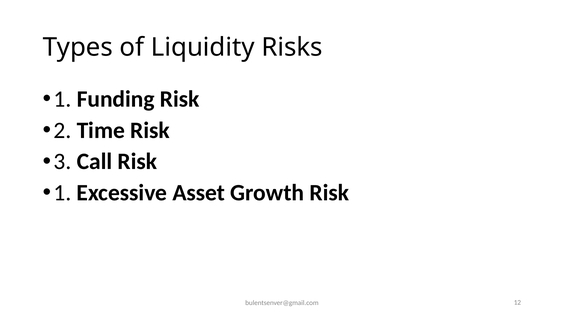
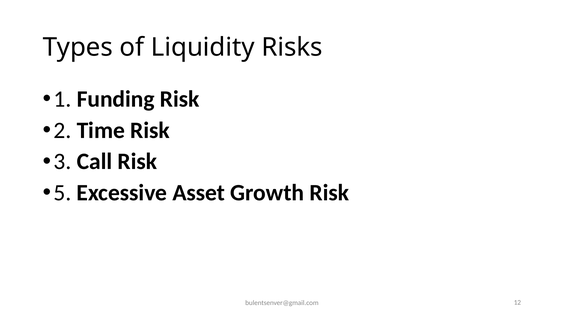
1 at (62, 193): 1 -> 5
